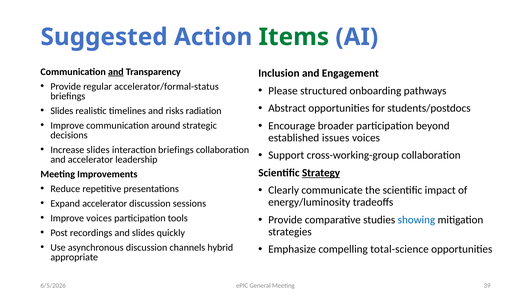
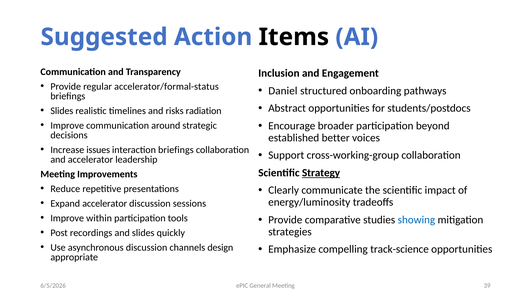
Items colour: green -> black
and at (116, 72) underline: present -> none
Please: Please -> Daniel
issues: issues -> better
Increase slides: slides -> issues
Improve voices: voices -> within
hybrid: hybrid -> design
total-science: total-science -> track-science
